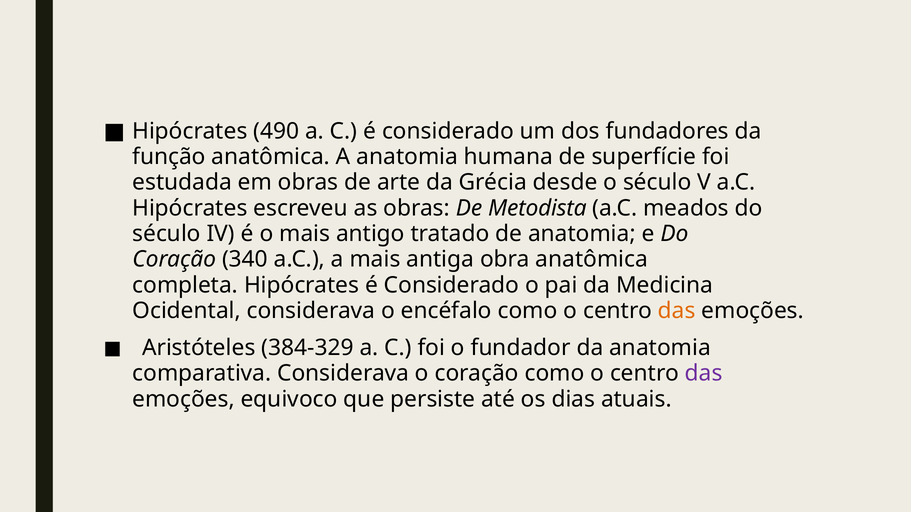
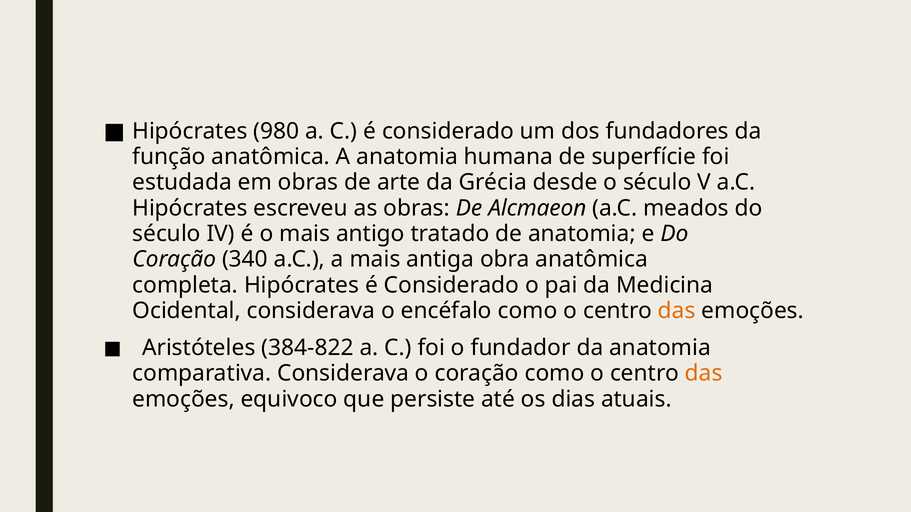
490: 490 -> 980
Metodista: Metodista -> Alcmaeon
384-329: 384-329 -> 384-822
das at (704, 374) colour: purple -> orange
